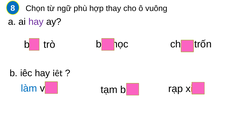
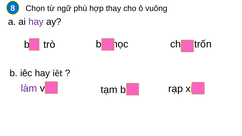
làm colour: blue -> purple
